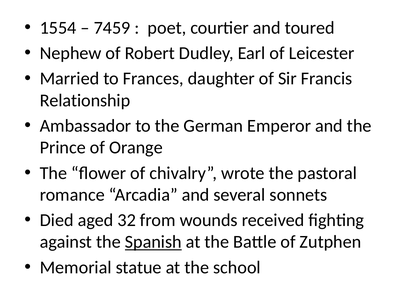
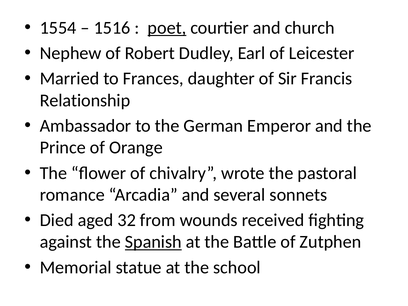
7459: 7459 -> 1516
poet underline: none -> present
toured: toured -> church
